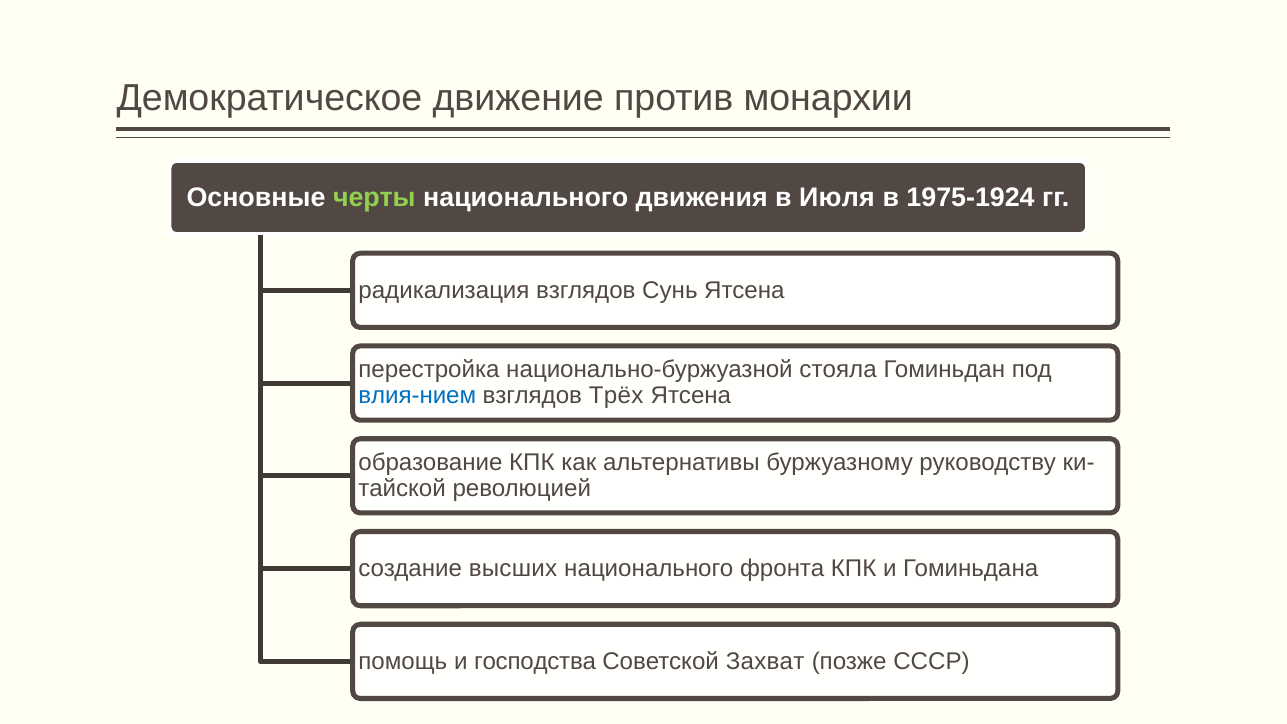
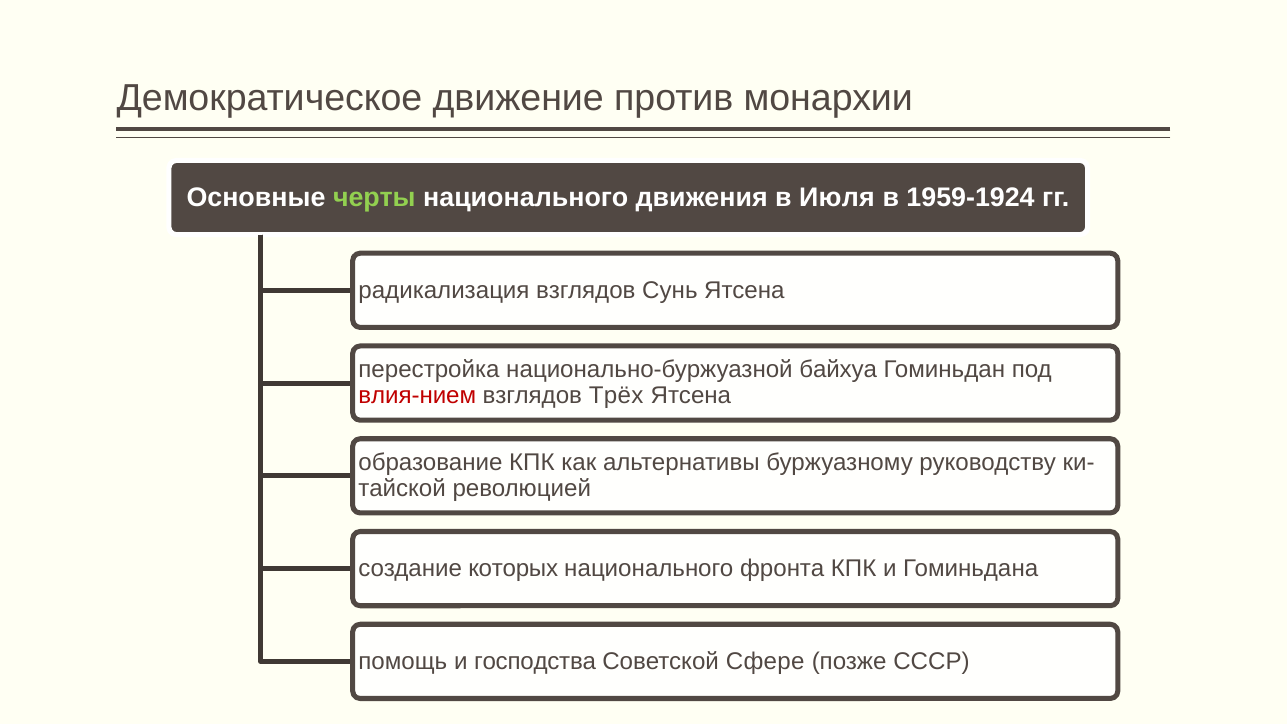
1975-1924: 1975-1924 -> 1959-1924
стояла: стояла -> байхуа
влия-нием colour: blue -> red
высших: высших -> которых
Захват: Захват -> Сфере
